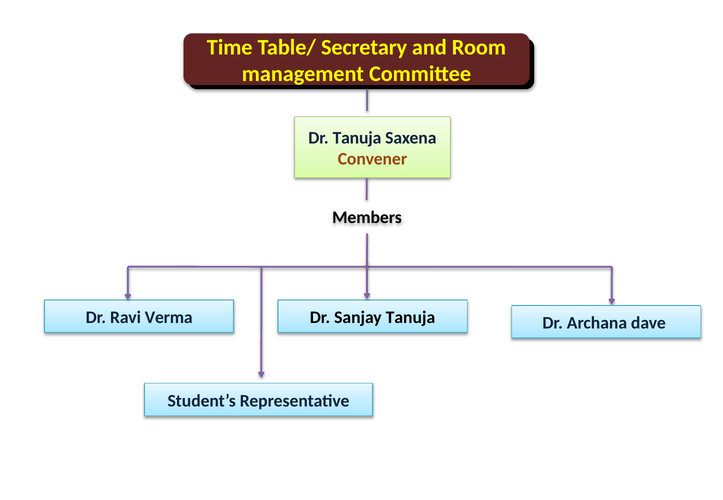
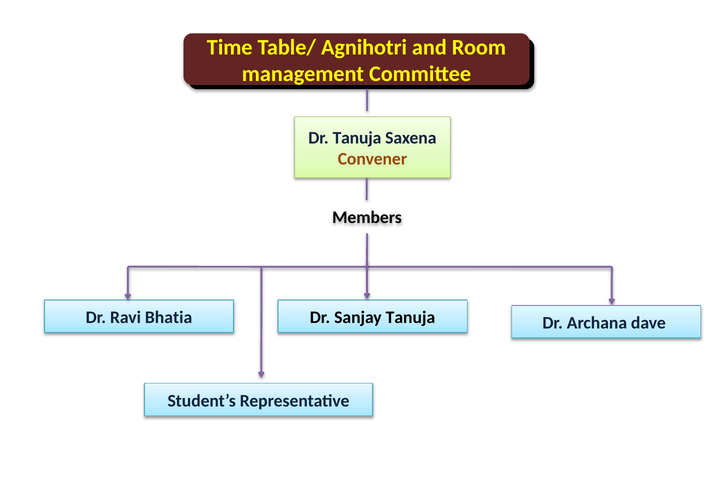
Secretary: Secretary -> Agnihotri
Verma: Verma -> Bhatia
